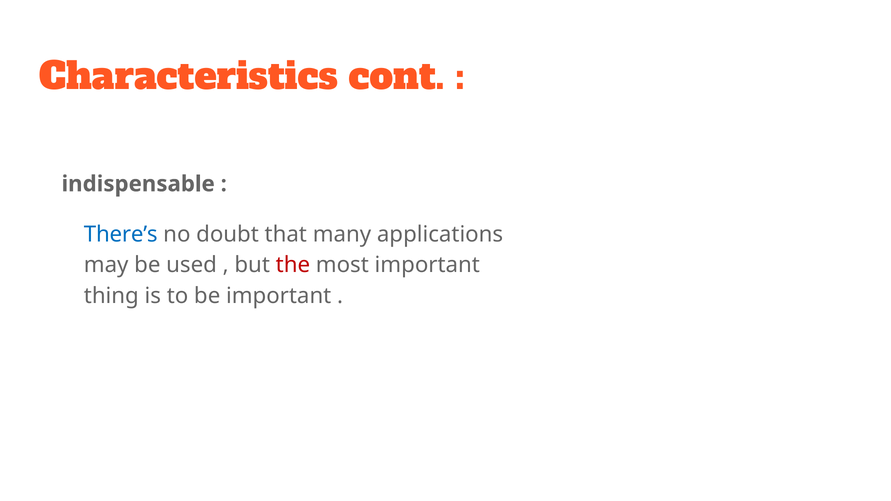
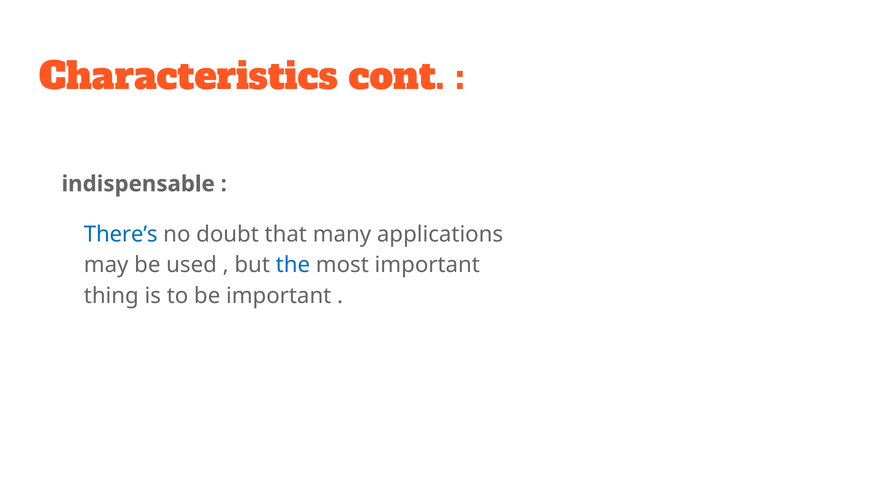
the colour: red -> blue
